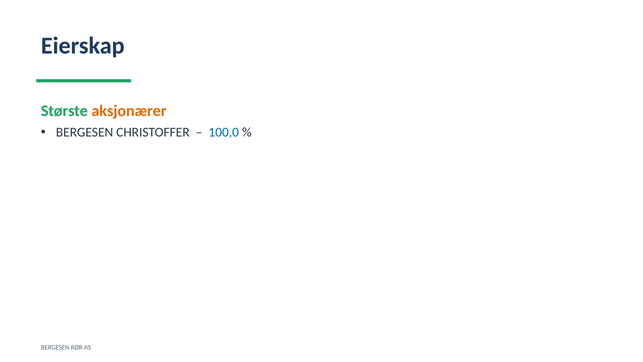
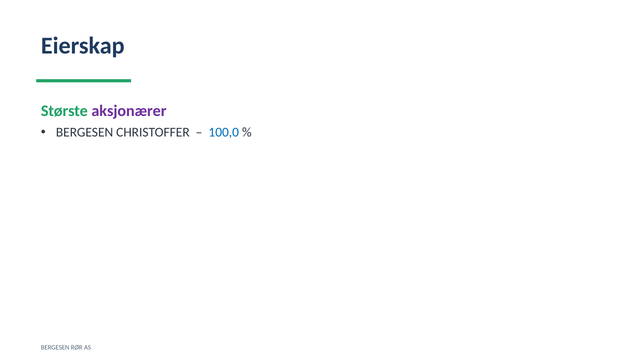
aksjonærer colour: orange -> purple
